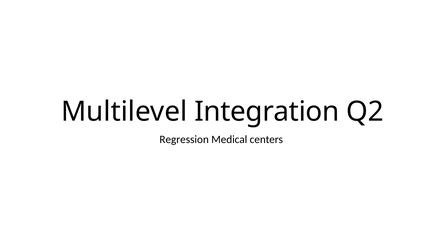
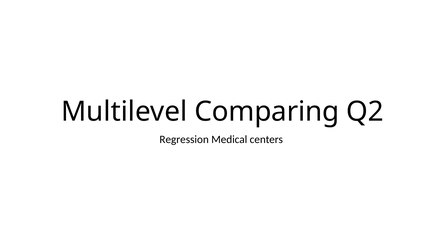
Integration: Integration -> Comparing
